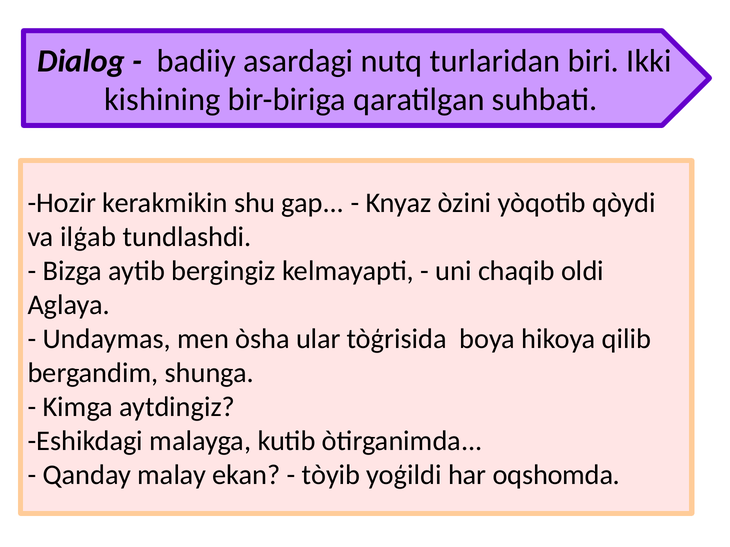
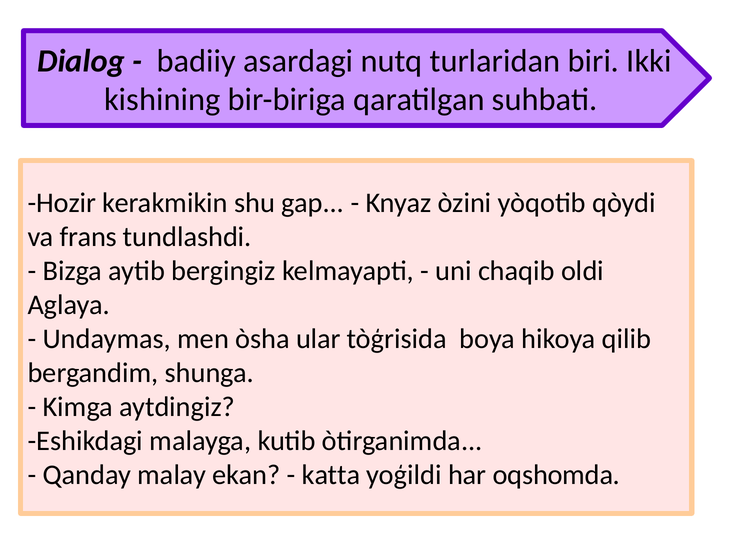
ilģab: ilģab -> frans
tòyib: tòyib -> katta
